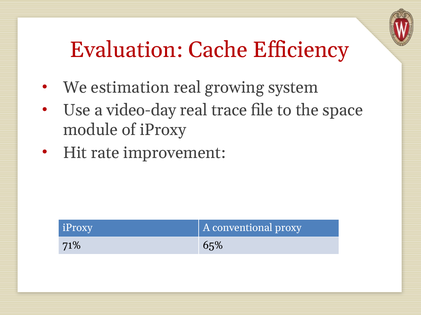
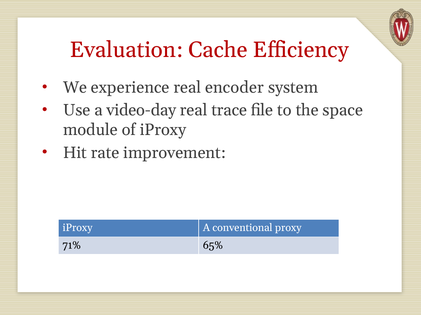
estimation: estimation -> experience
growing: growing -> encoder
